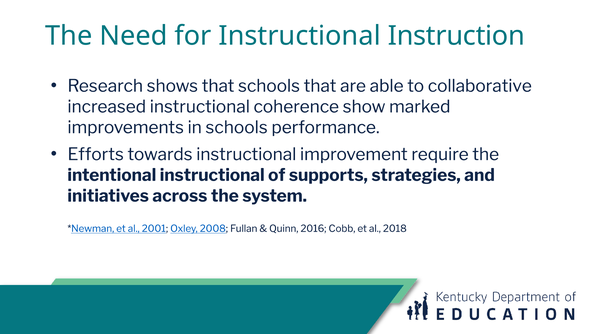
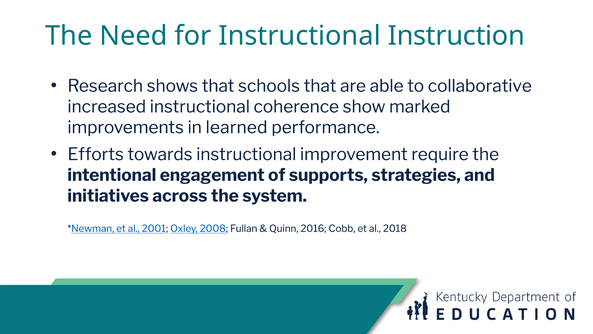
in schools: schools -> learned
intentional instructional: instructional -> engagement
